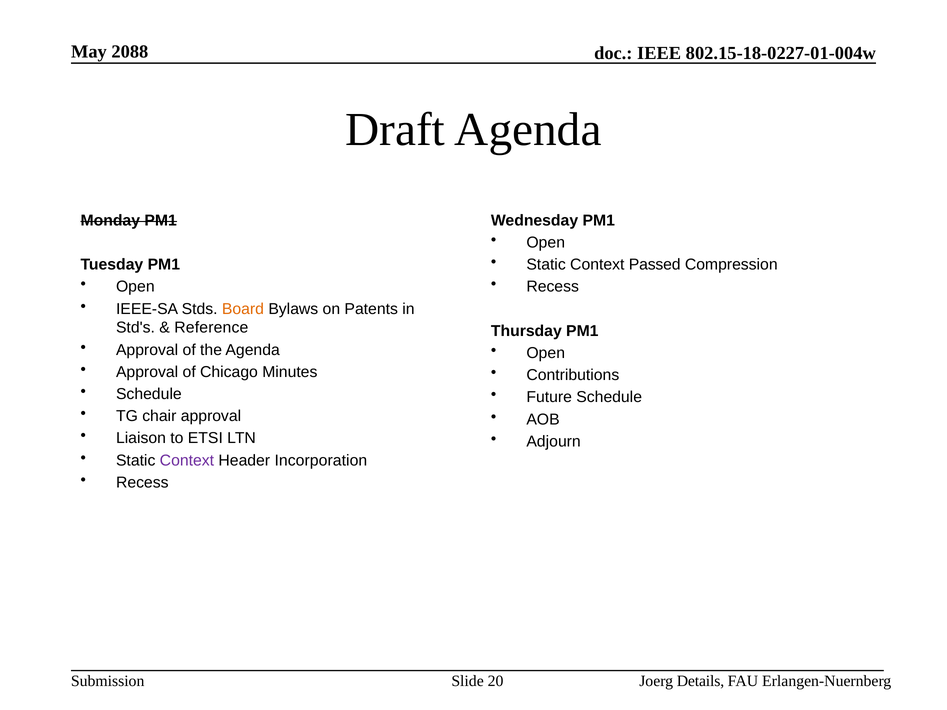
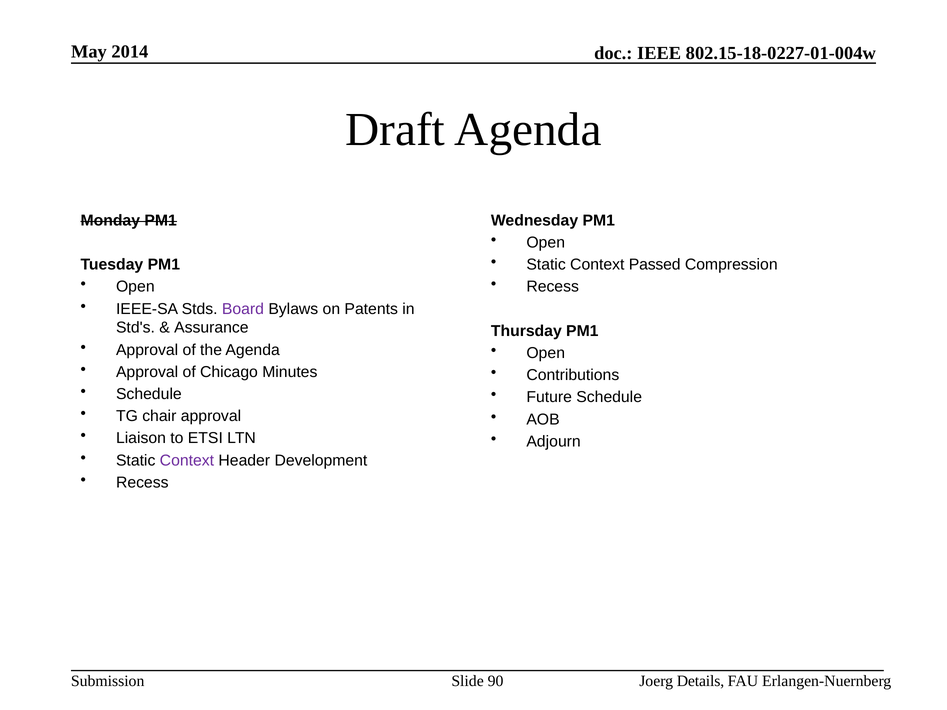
2088: 2088 -> 2014
Board colour: orange -> purple
Reference: Reference -> Assurance
Incorporation: Incorporation -> Development
20: 20 -> 90
